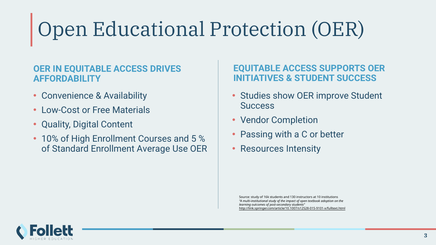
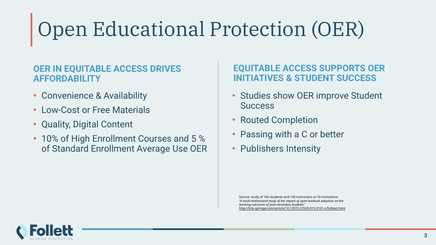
Vendor: Vendor -> Routed
Resources: Resources -> Publishers
